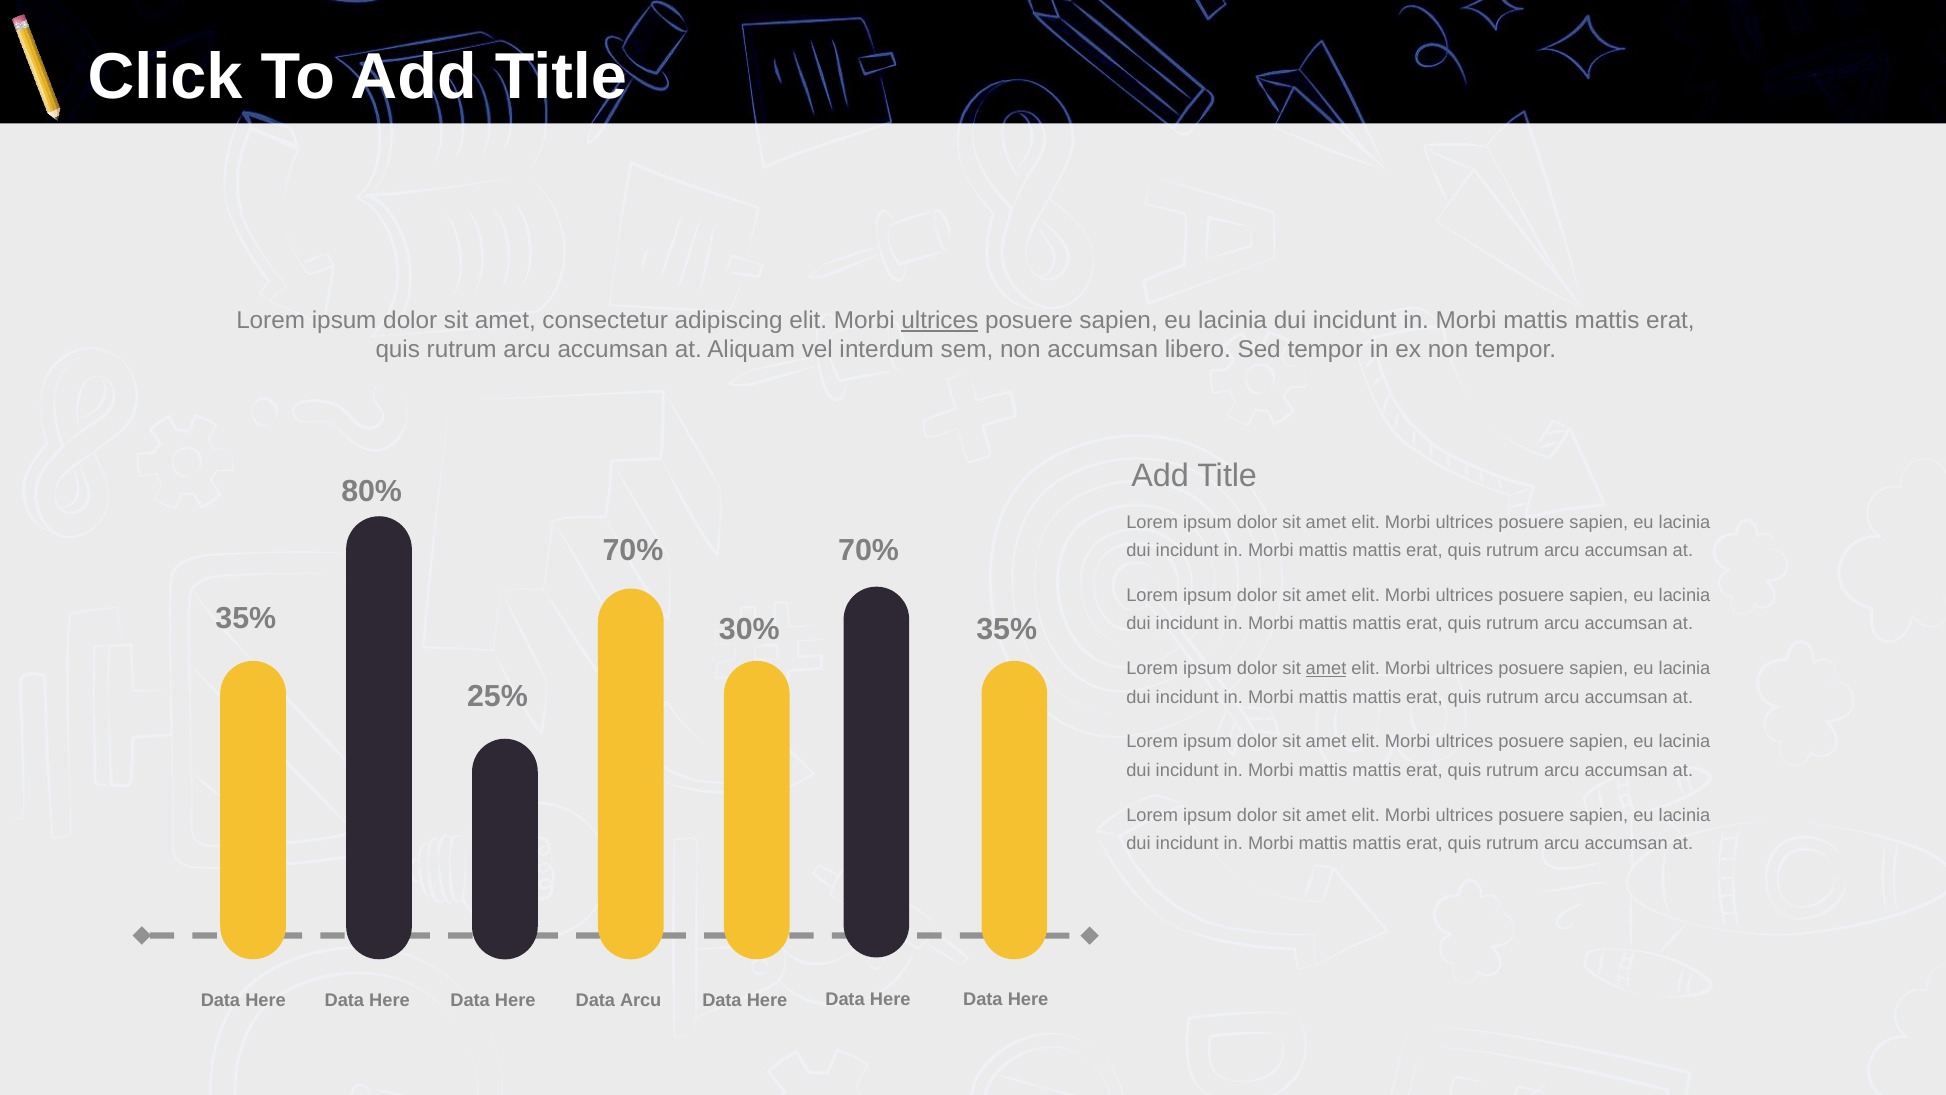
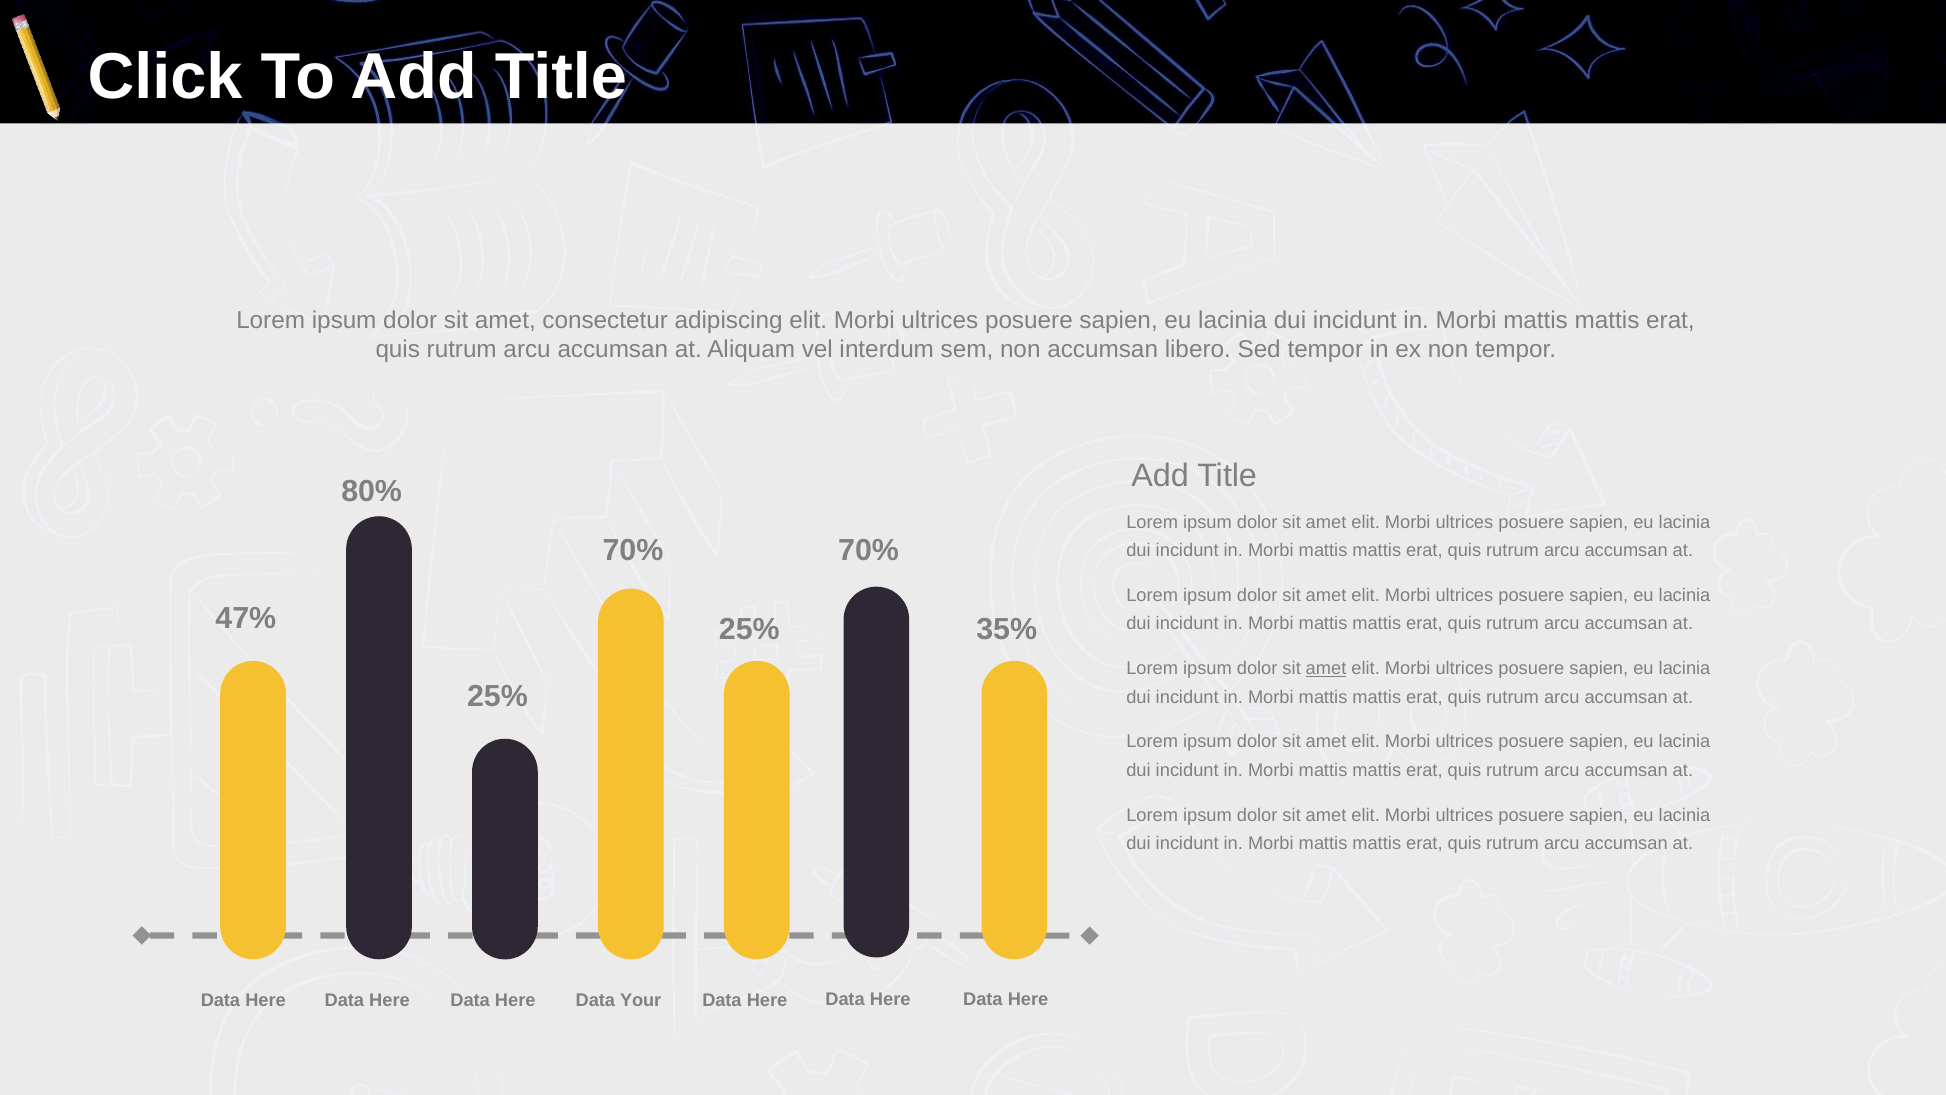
ultrices at (940, 320) underline: present -> none
35% at (246, 619): 35% -> 47%
30% at (749, 629): 30% -> 25%
Data Arcu: Arcu -> Your
